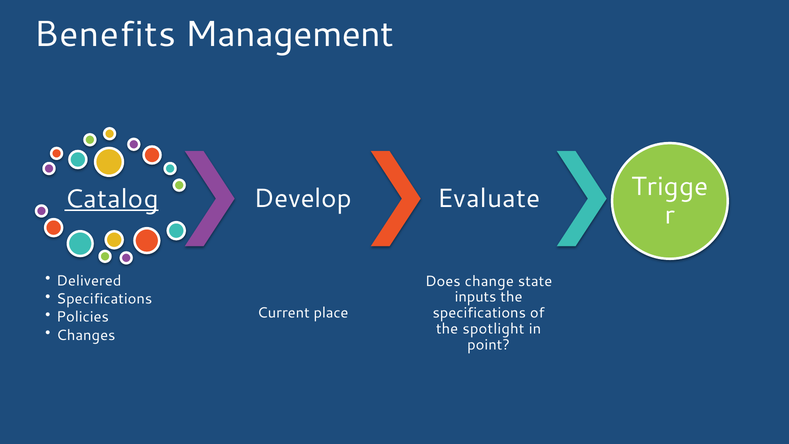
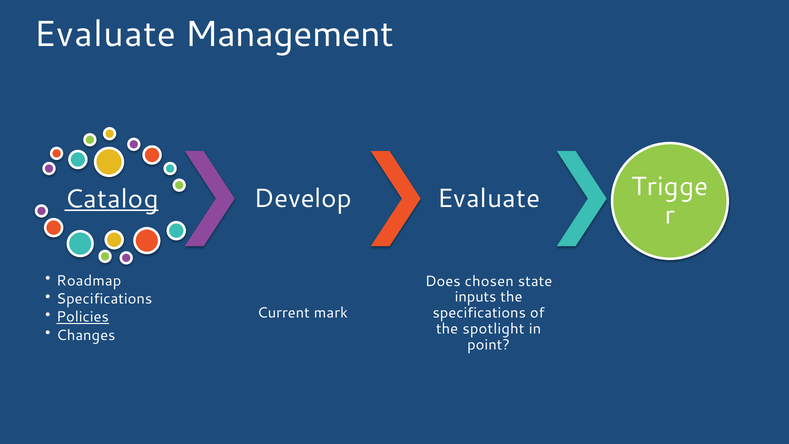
Benefits at (105, 34): Benefits -> Evaluate
Delivered: Delivered -> Roadmap
change: change -> chosen
place: place -> mark
Policies underline: none -> present
